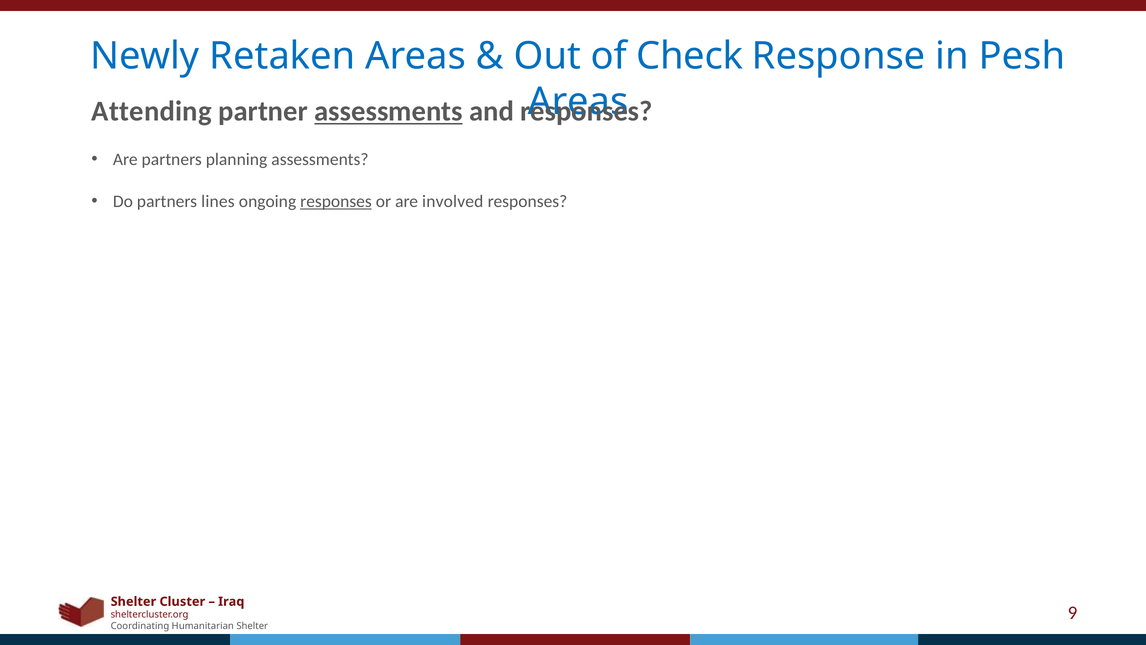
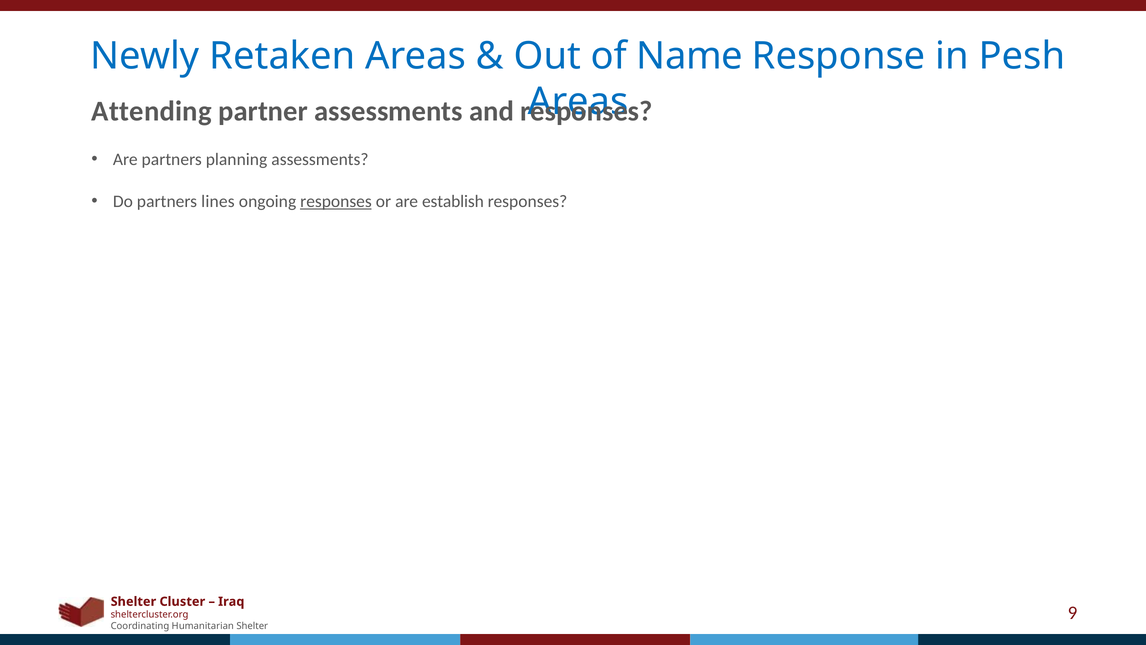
Check: Check -> Name
assessments at (389, 111) underline: present -> none
involved: involved -> establish
